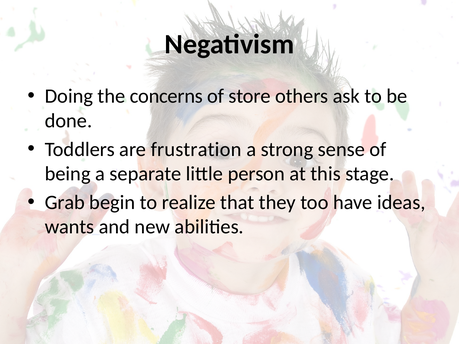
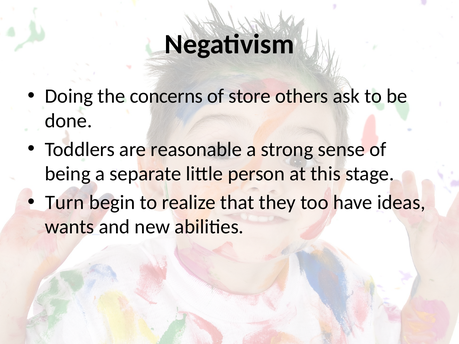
frustration: frustration -> reasonable
Grab: Grab -> Turn
